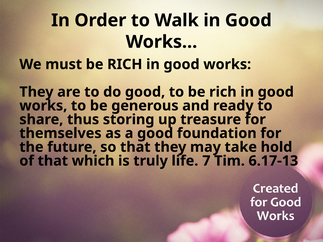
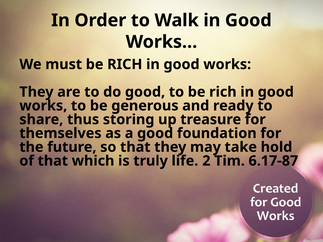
7: 7 -> 2
6.17-13: 6.17-13 -> 6.17-87
